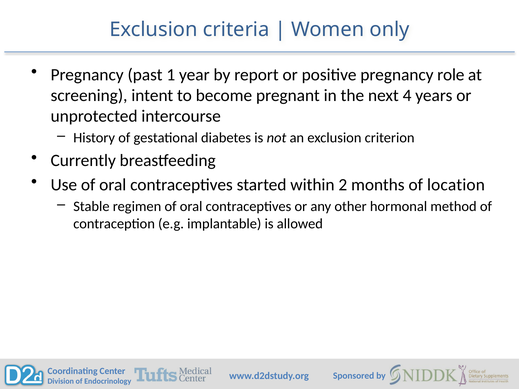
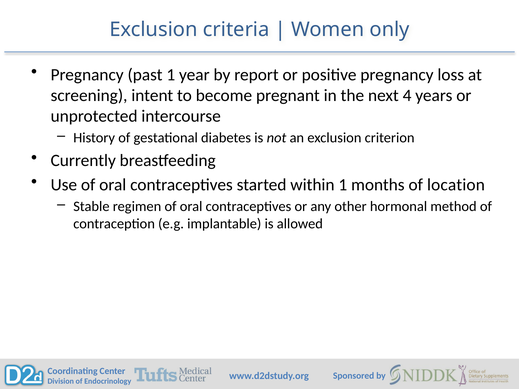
role: role -> loss
within 2: 2 -> 1
